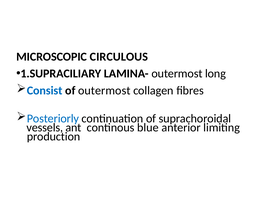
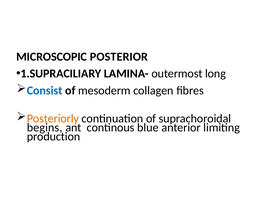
CIRCULOUS: CIRCULOUS -> POSTERIOR
of outermost: outermost -> mesoderm
Posteriorly colour: blue -> orange
vessels: vessels -> begins
